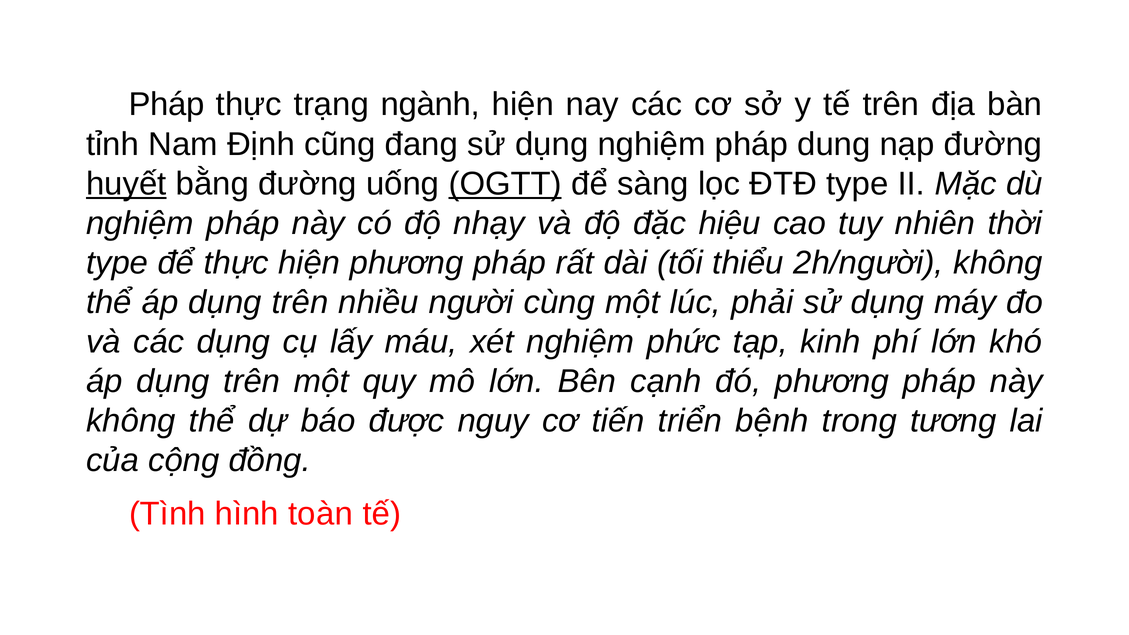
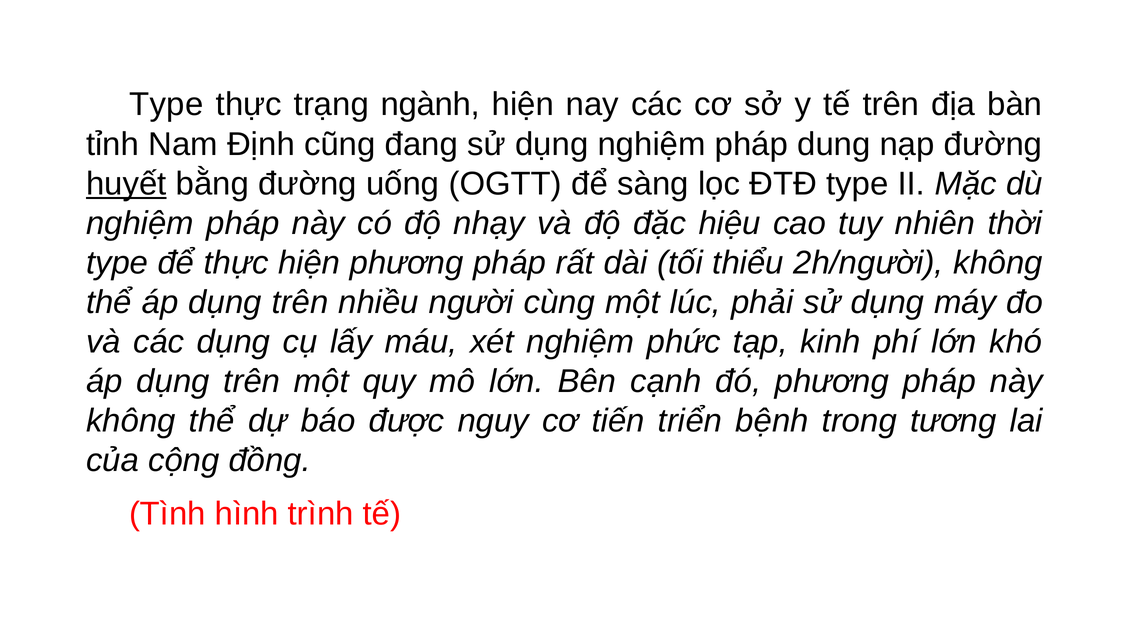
Pháp at (167, 105): Pháp -> Type
OGTT underline: present -> none
toàn: toàn -> trình
